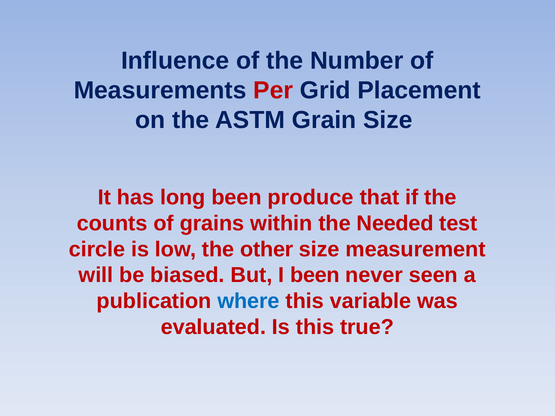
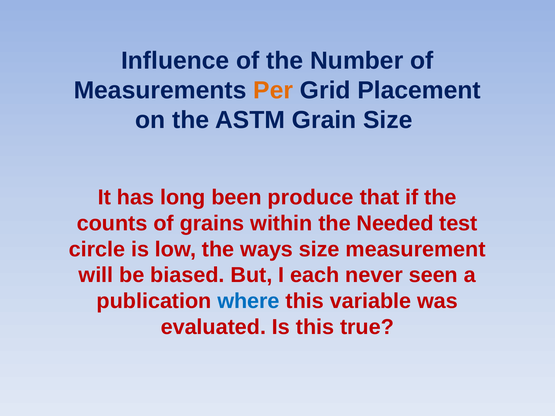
Per colour: red -> orange
other: other -> ways
I been: been -> each
